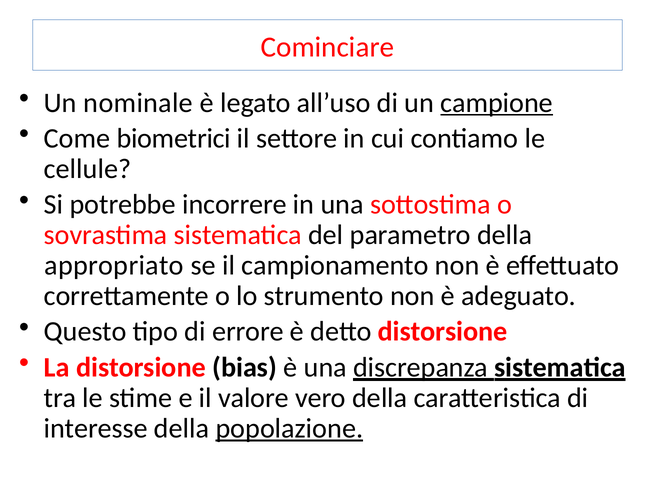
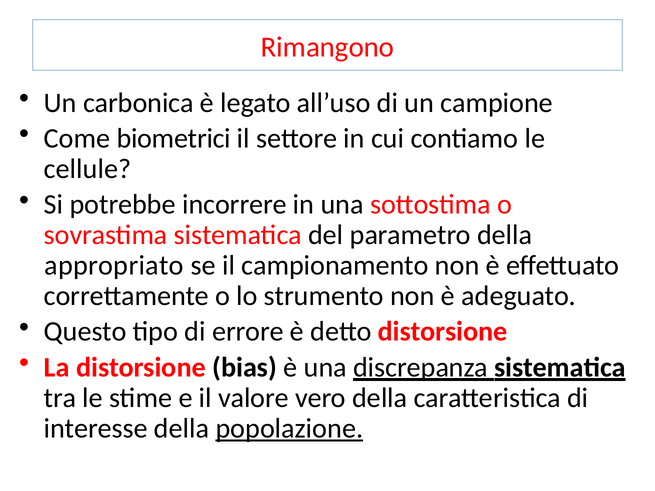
Cominciare: Cominciare -> Rimangono
nominale: nominale -> carbonica
campione underline: present -> none
